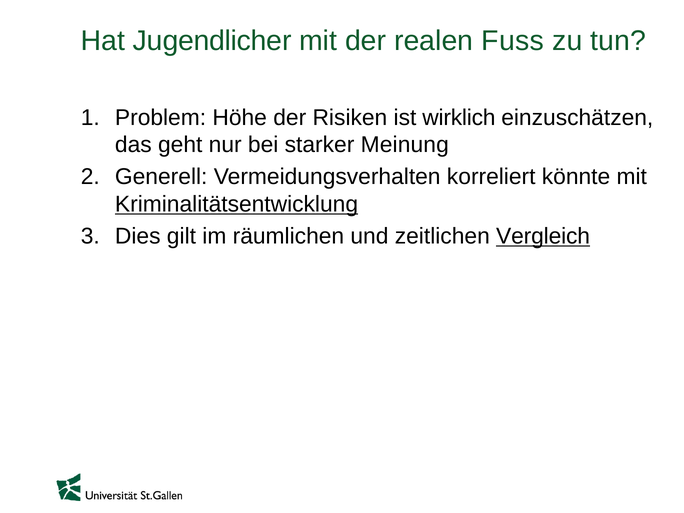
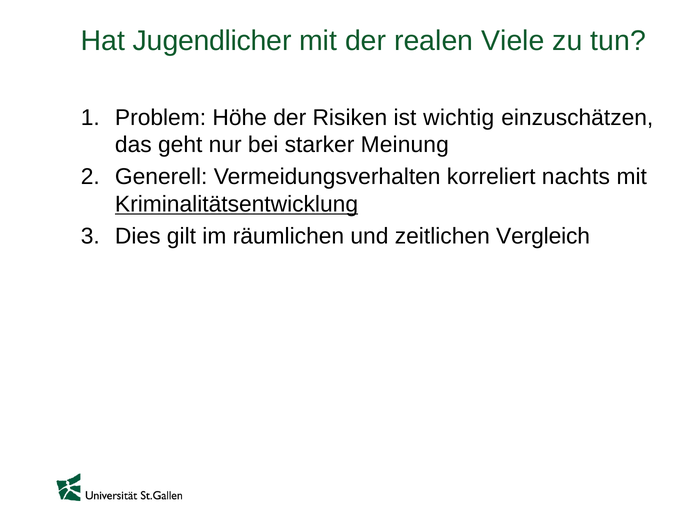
Fuss: Fuss -> Viele
wirklich: wirklich -> wichtig
könnte: könnte -> nachts
Vergleich underline: present -> none
